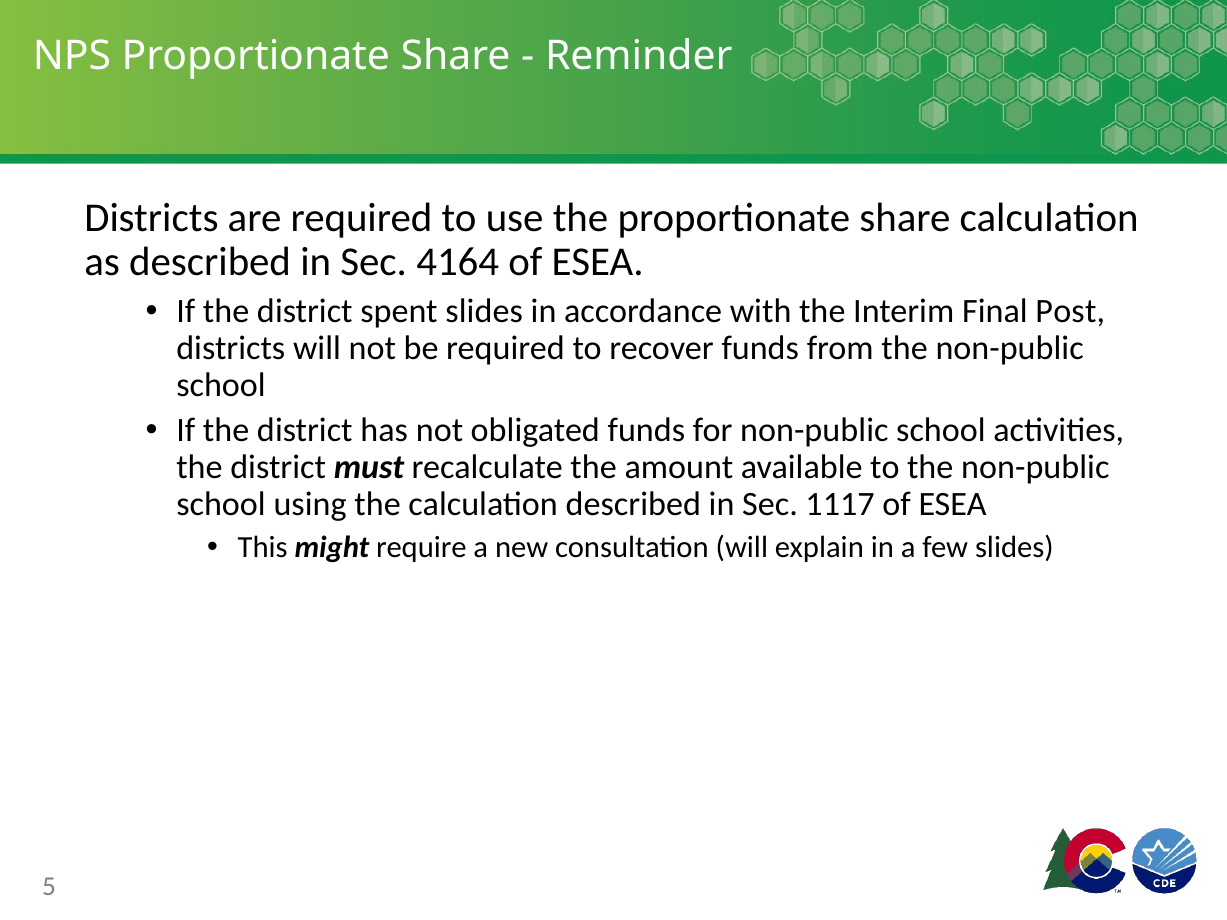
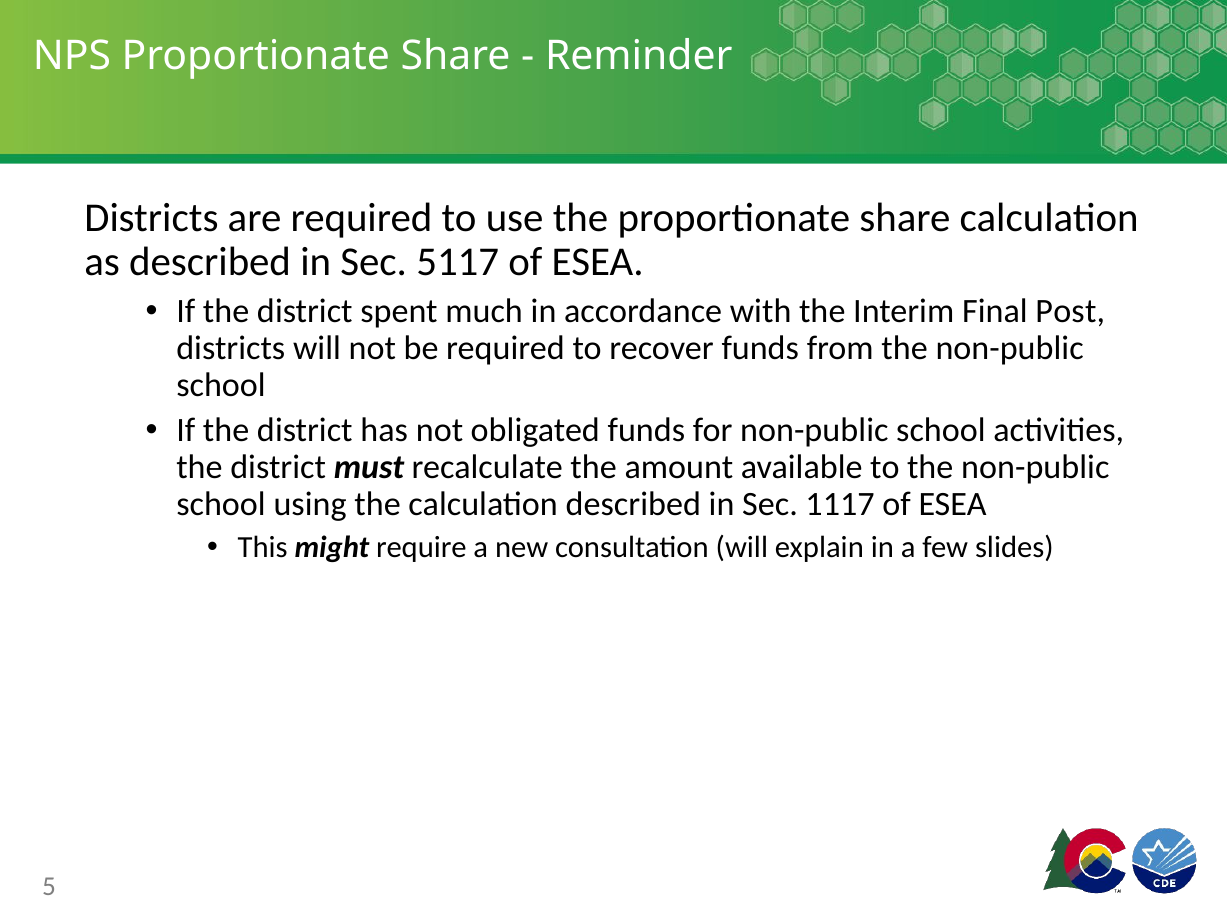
4164: 4164 -> 5117
spent slides: slides -> much
